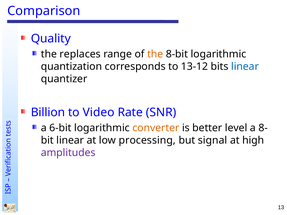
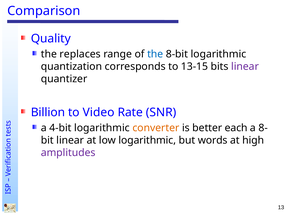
the at (155, 54) colour: orange -> blue
13-12: 13-12 -> 13-15
linear at (245, 67) colour: blue -> purple
6-bit: 6-bit -> 4-bit
level: level -> each
low processing: processing -> logarithmic
signal: signal -> words
